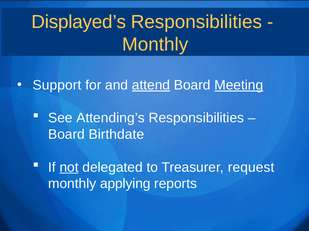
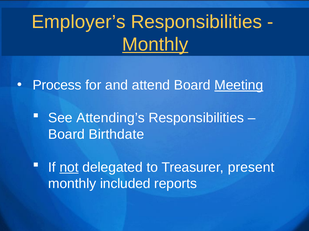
Displayed’s: Displayed’s -> Employer’s
Monthly at (155, 45) underline: none -> present
Support: Support -> Process
attend underline: present -> none
request: request -> present
applying: applying -> included
